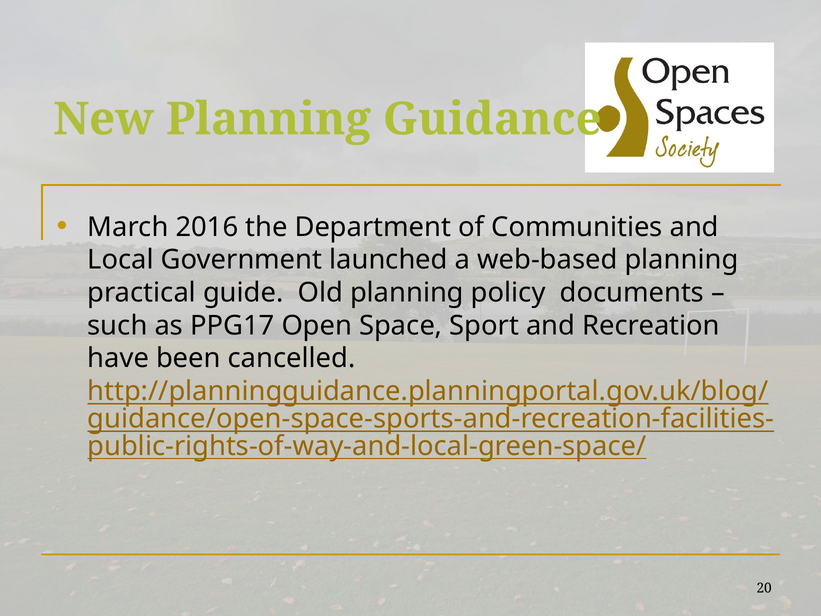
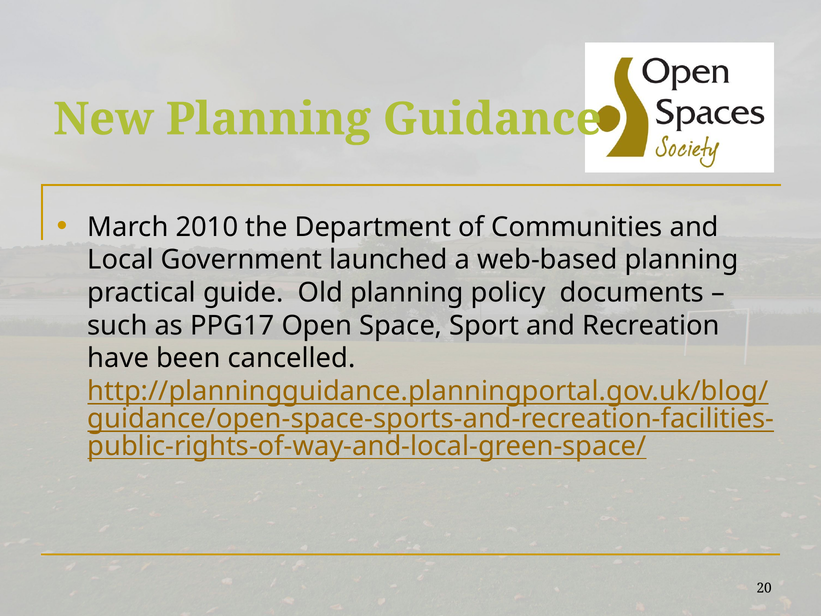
2016: 2016 -> 2010
